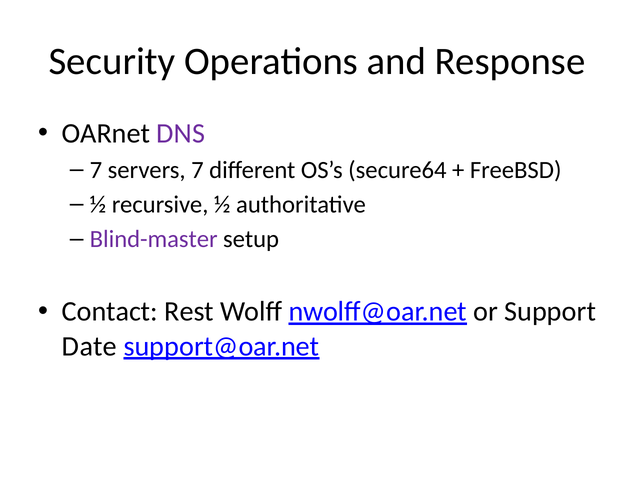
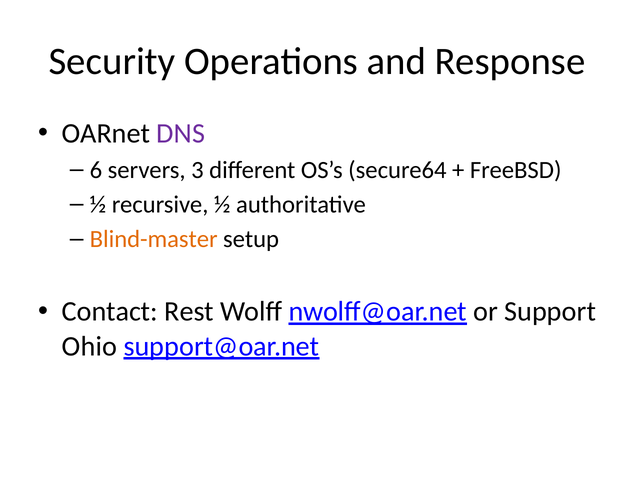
7 at (96, 170): 7 -> 6
servers 7: 7 -> 3
Blind-master colour: purple -> orange
Date: Date -> Ohio
